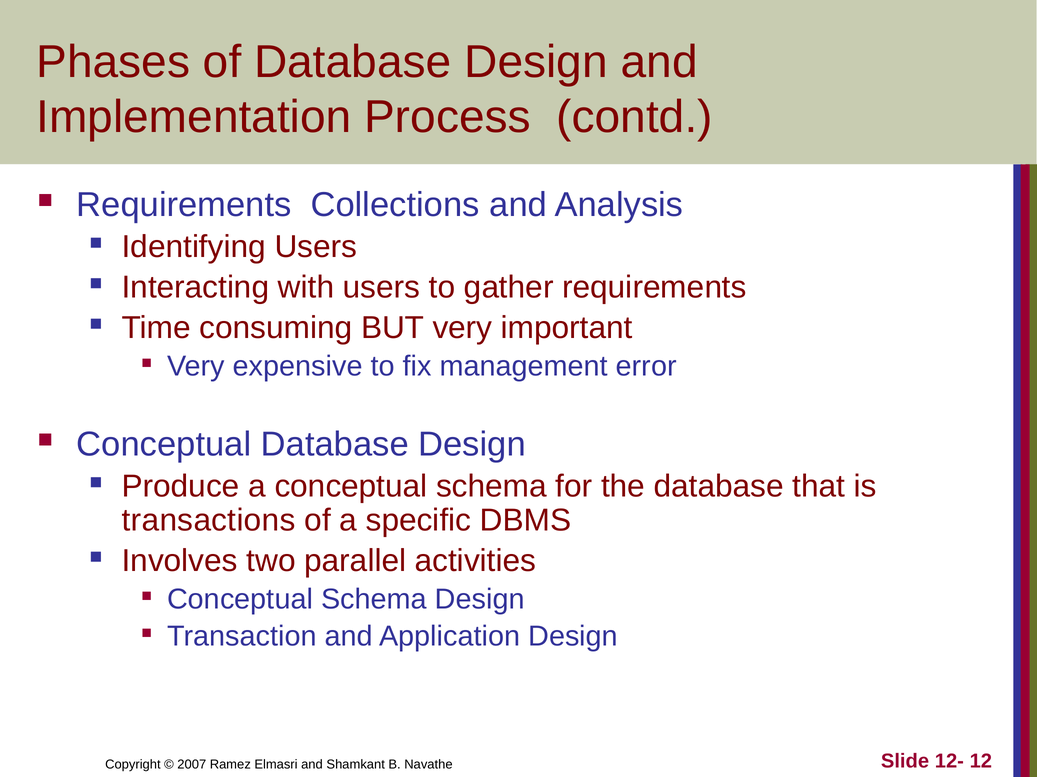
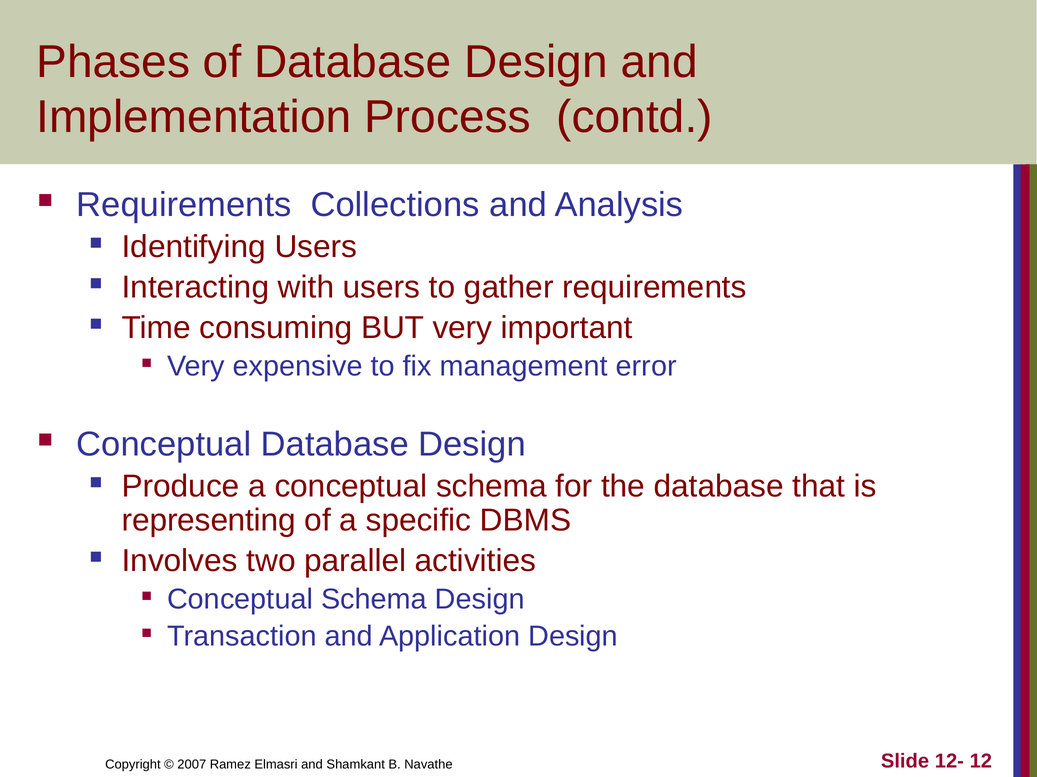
transactions: transactions -> representing
